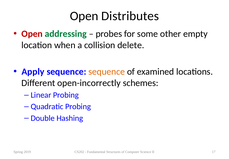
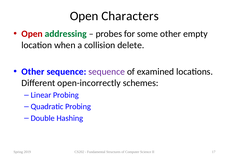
Distributes: Distributes -> Characters
Apply at (33, 71): Apply -> Other
sequence at (107, 71) colour: orange -> purple
